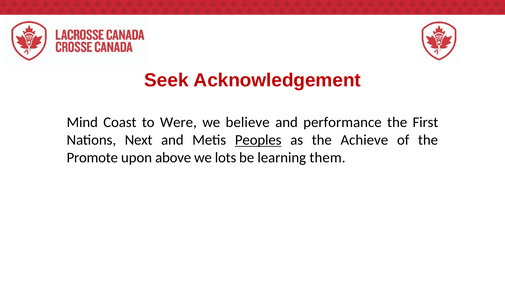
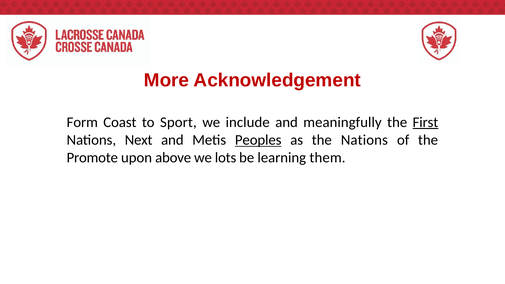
Seek: Seek -> More
Mind: Mind -> Form
Were: Were -> Sport
believe: believe -> include
performance: performance -> meaningfully
First underline: none -> present
the Achieve: Achieve -> Nations
